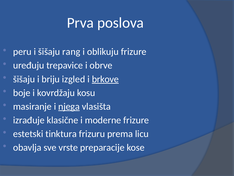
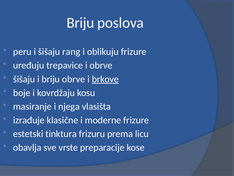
Prva at (80, 23): Prva -> Briju
briju izgled: izgled -> obrve
njega underline: present -> none
